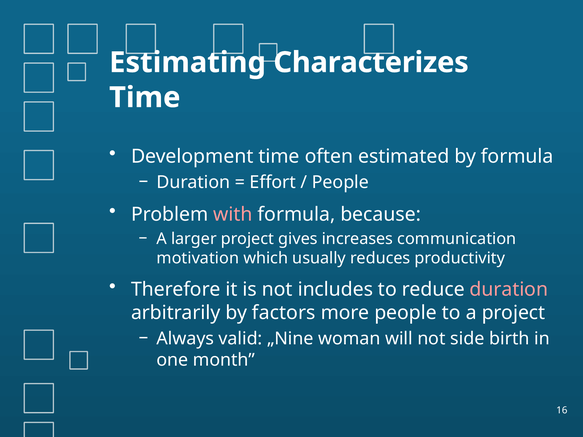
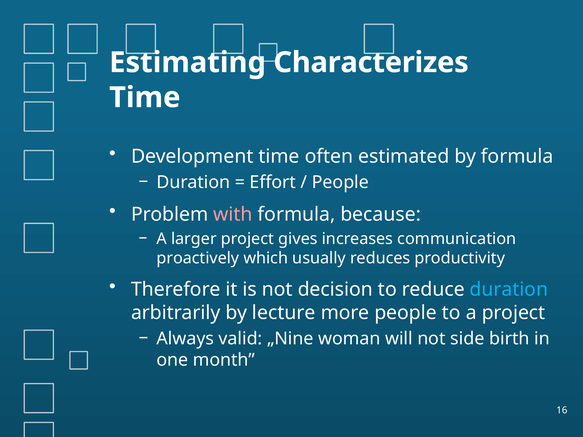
motivation: motivation -> proactively
includes: includes -> decision
duration at (509, 290) colour: pink -> light blue
factors: factors -> lecture
